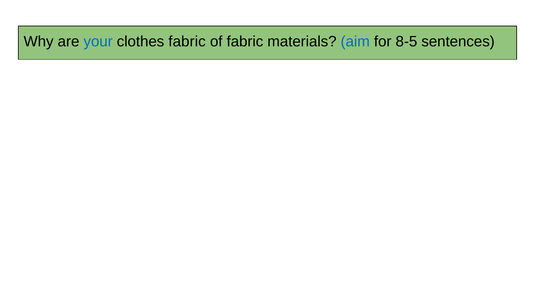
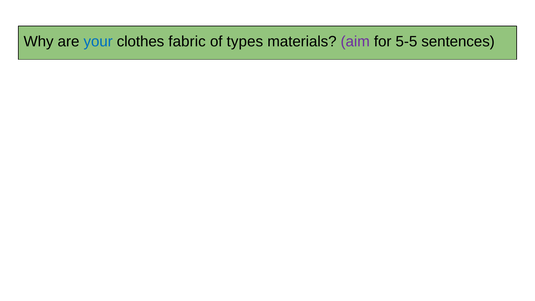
of fabric: fabric -> types
aim colour: blue -> purple
8-5: 8-5 -> 5-5
